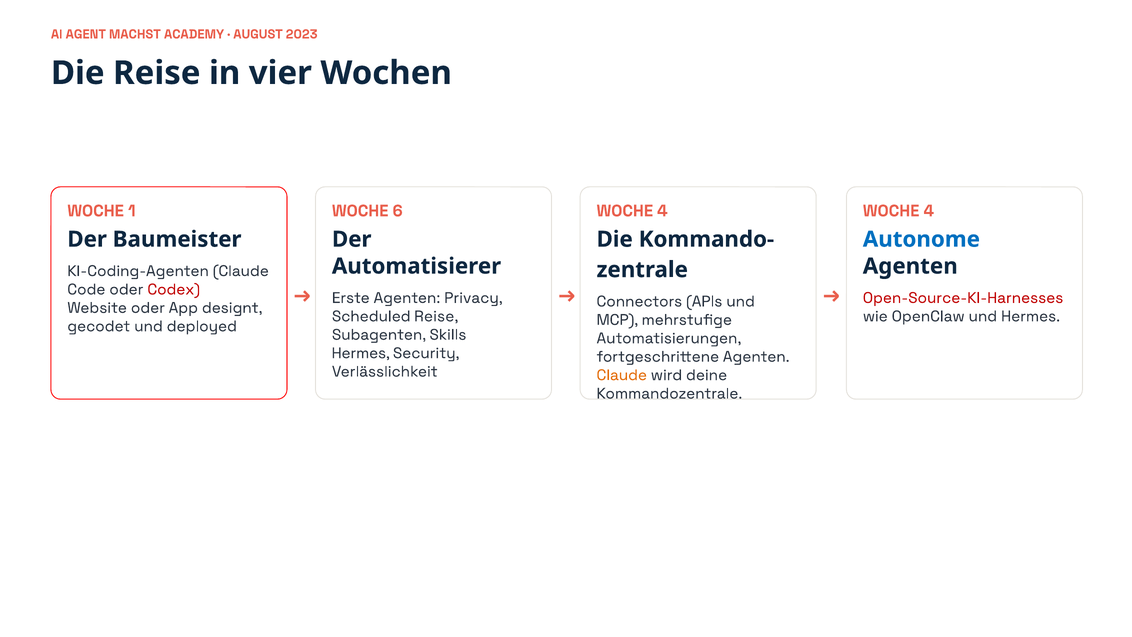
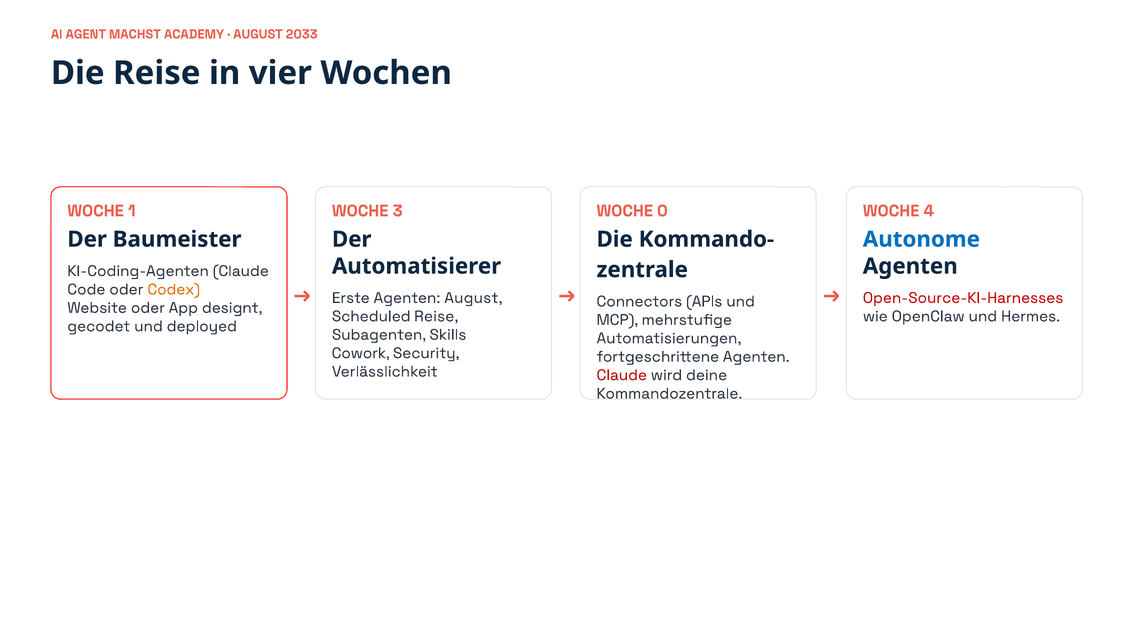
2023: 2023 -> 2033
6: 6 -> 3
4 at (662, 211): 4 -> 0
Codex colour: red -> orange
Agenten Privacy: Privacy -> August
Hermes at (361, 353): Hermes -> Cowork
Claude at (622, 375) colour: orange -> red
